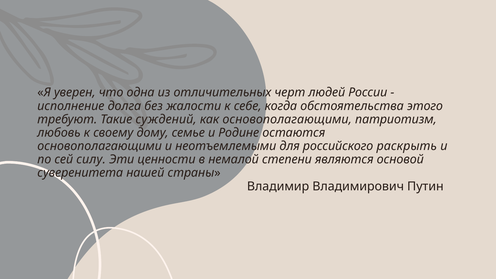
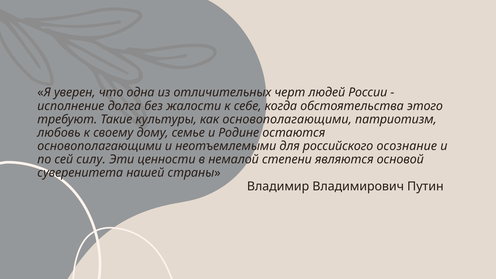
суждений: суждений -> культуры
раскрыть: раскрыть -> осознание
